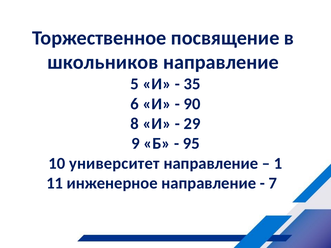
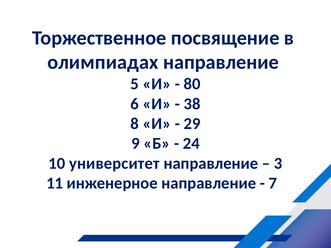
школьников: школьников -> олимпиадах
35: 35 -> 80
90: 90 -> 38
95: 95 -> 24
1: 1 -> 3
